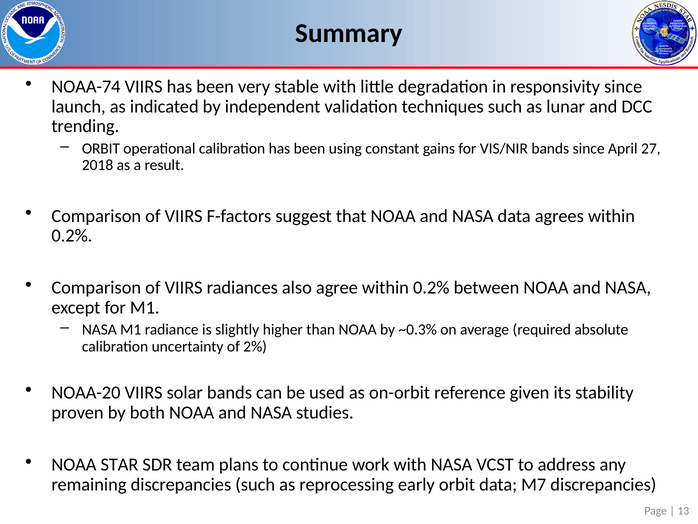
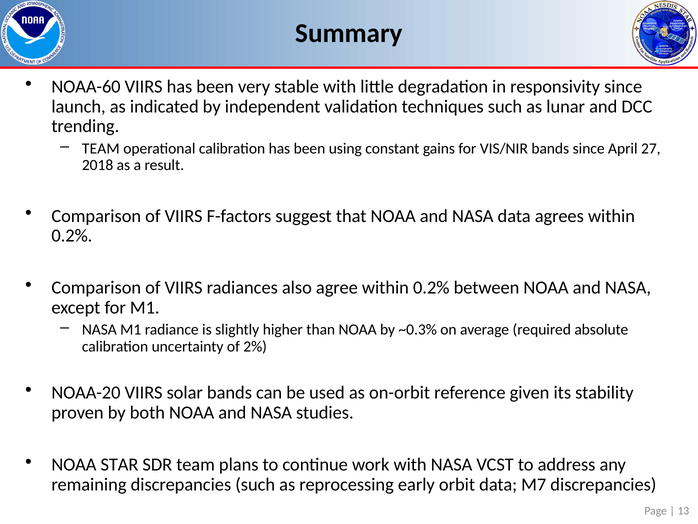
NOAA-74: NOAA-74 -> NOAA-60
ORBIT at (101, 148): ORBIT -> TEAM
